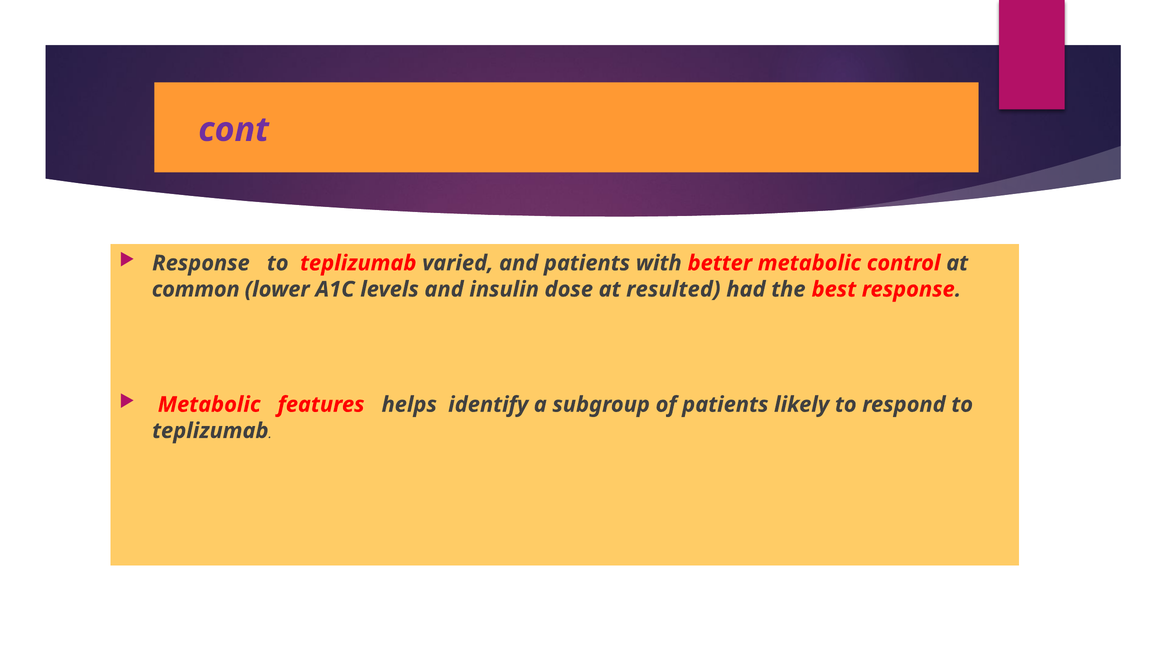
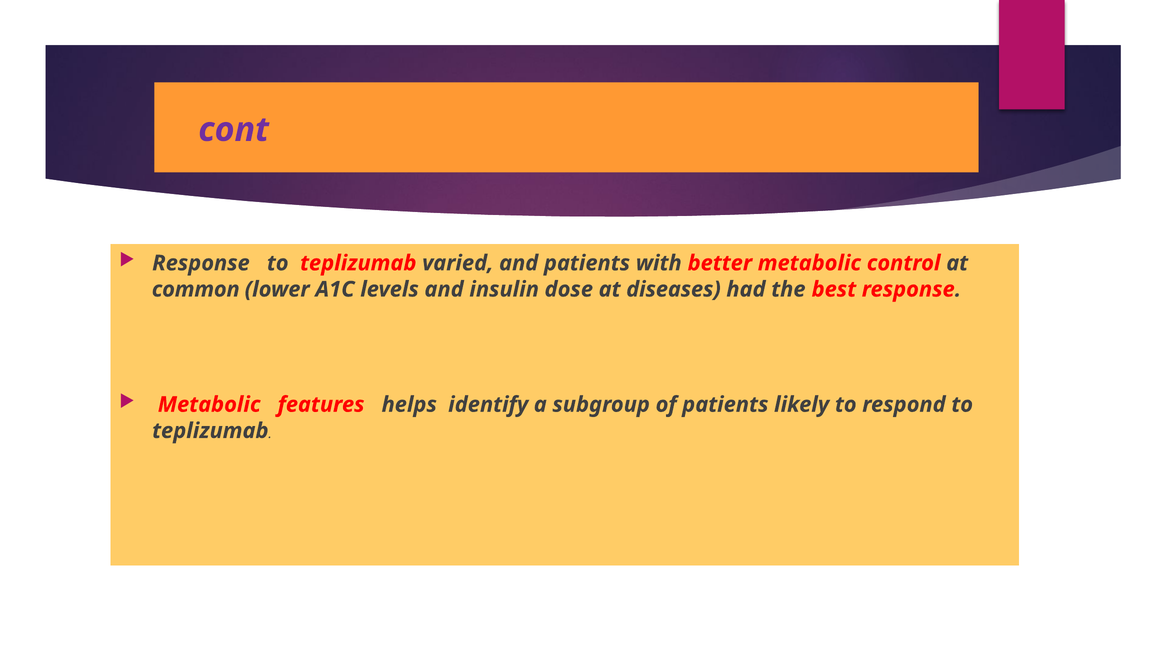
resulted: resulted -> diseases
